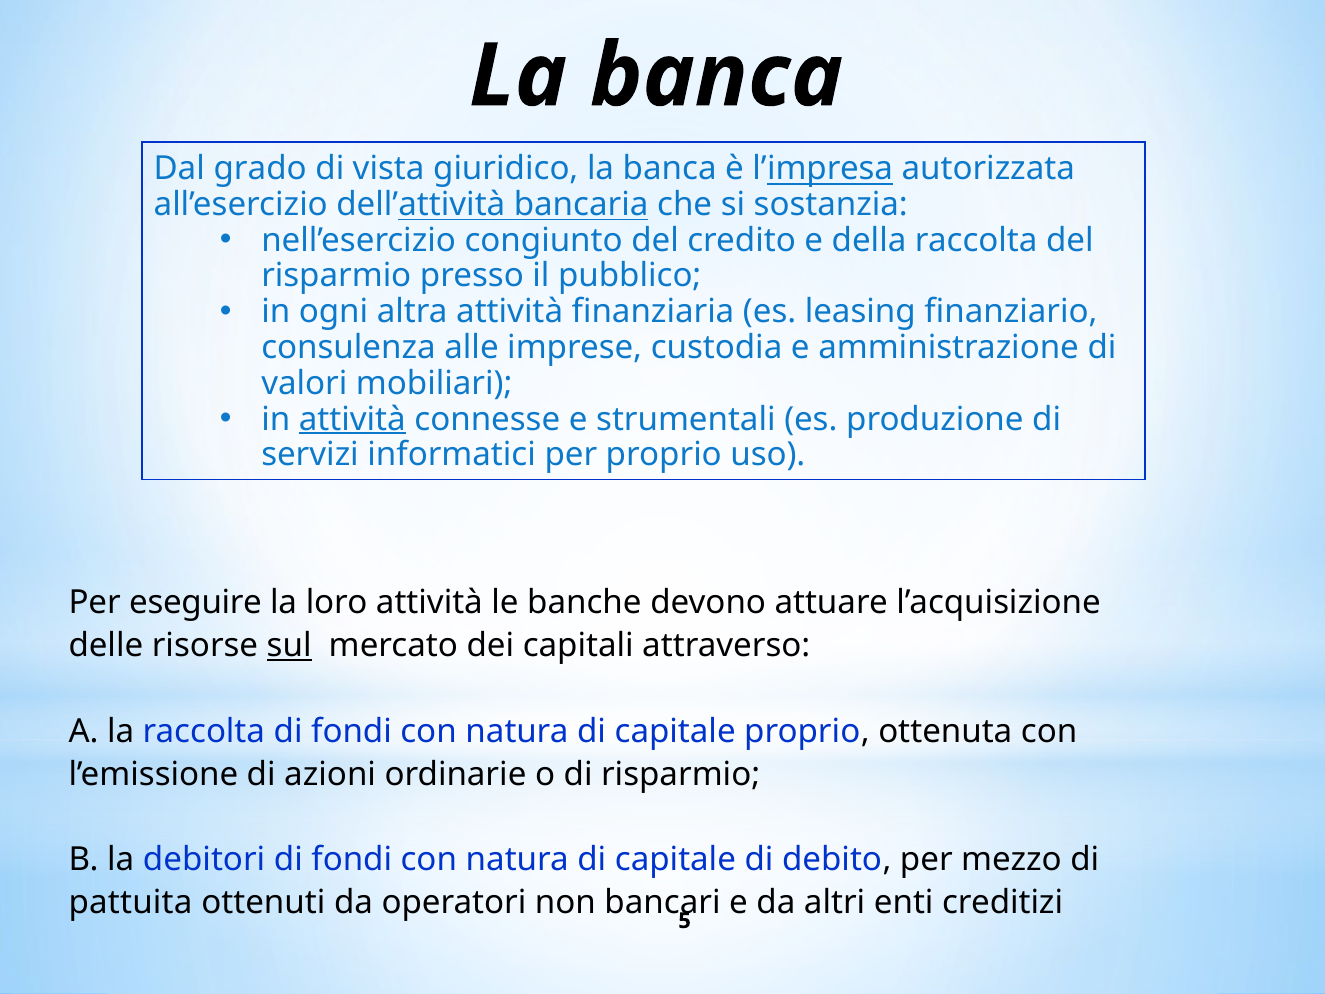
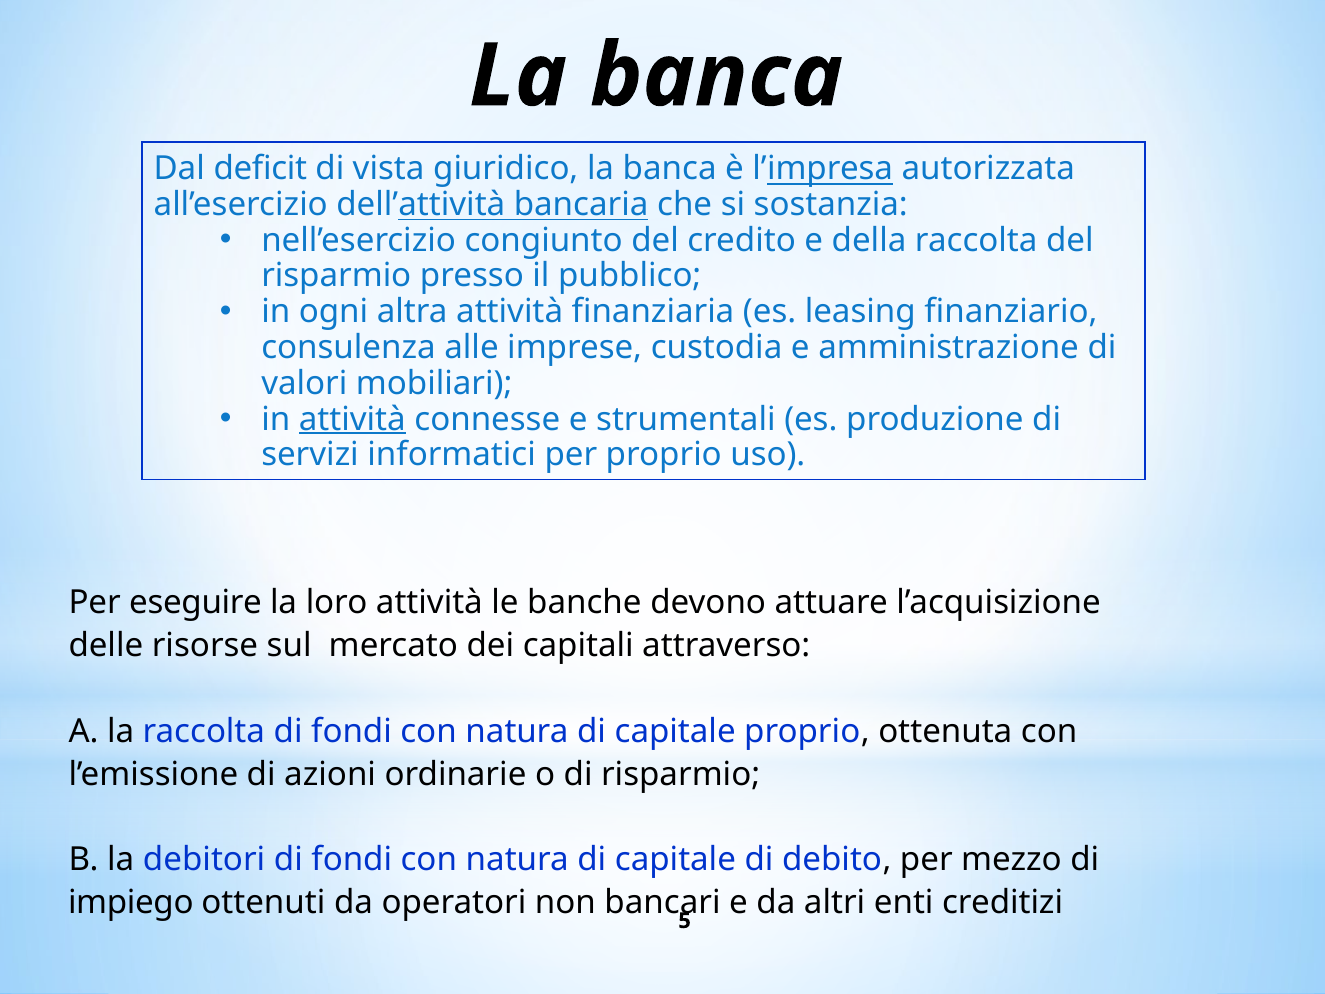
grado: grado -> deficit
sul underline: present -> none
pattuita: pattuita -> impiego
